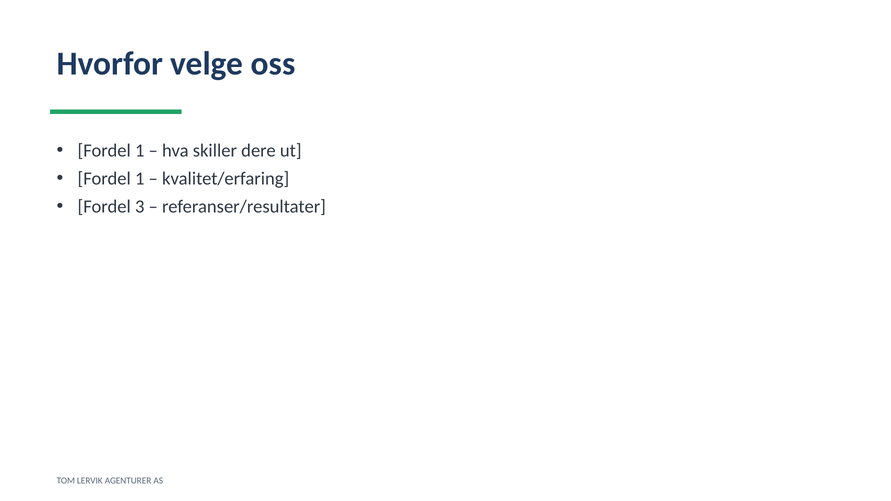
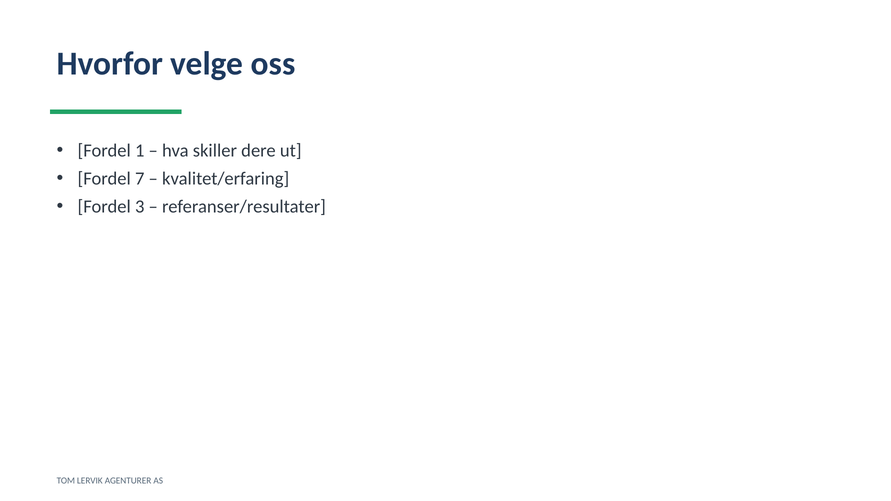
1 at (140, 179): 1 -> 7
